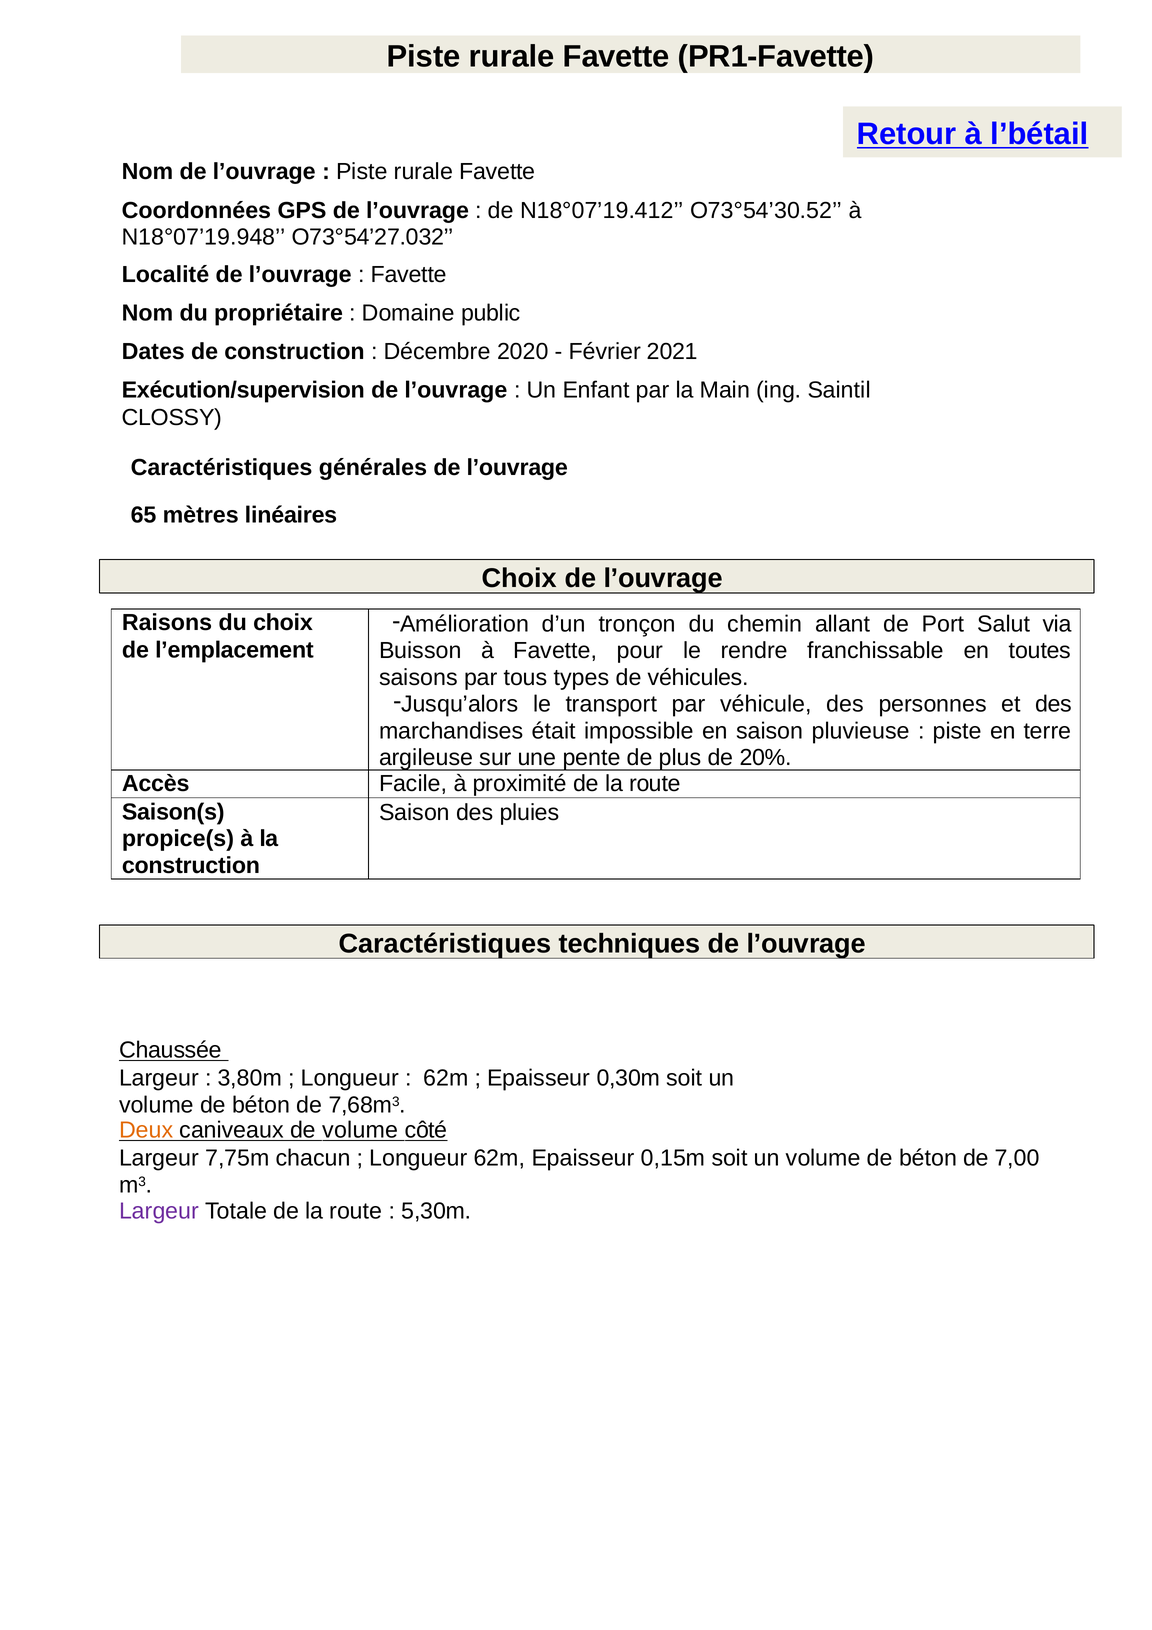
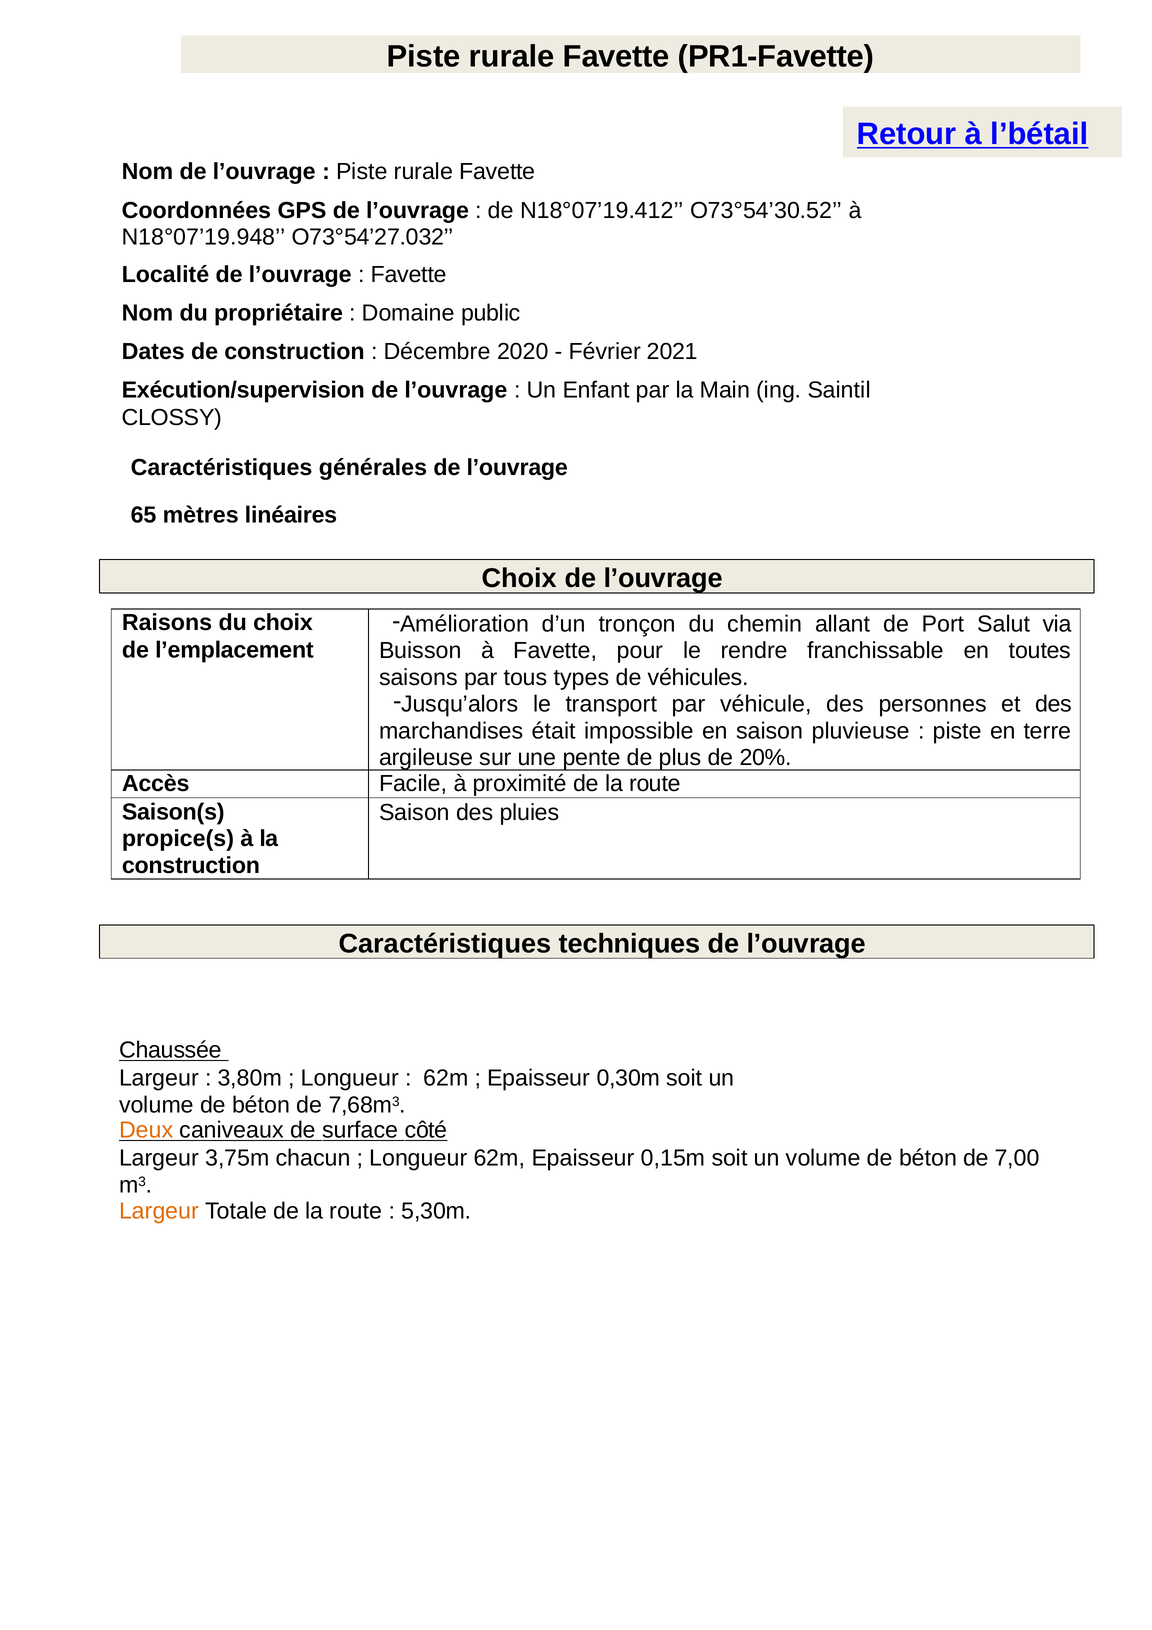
de volume: volume -> surface
7,75m: 7,75m -> 3,75m
Largeur at (159, 1211) colour: purple -> orange
